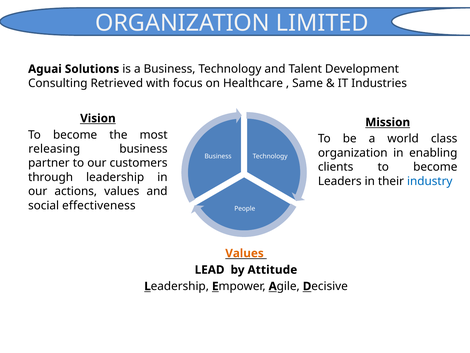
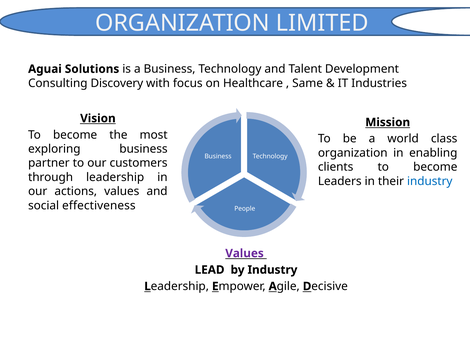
Retrieved: Retrieved -> Discovery
releasing: releasing -> exploring
Values at (245, 253) colour: orange -> purple
by Attitude: Attitude -> Industry
